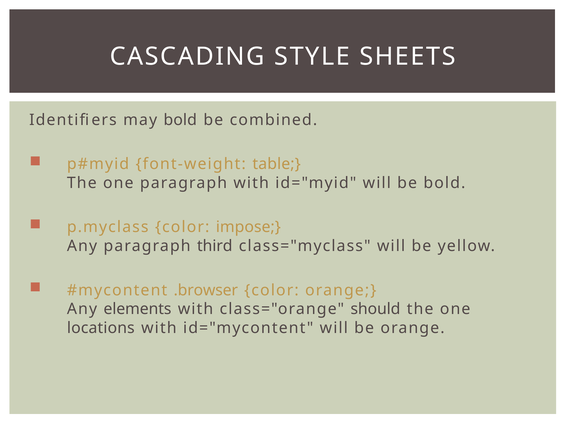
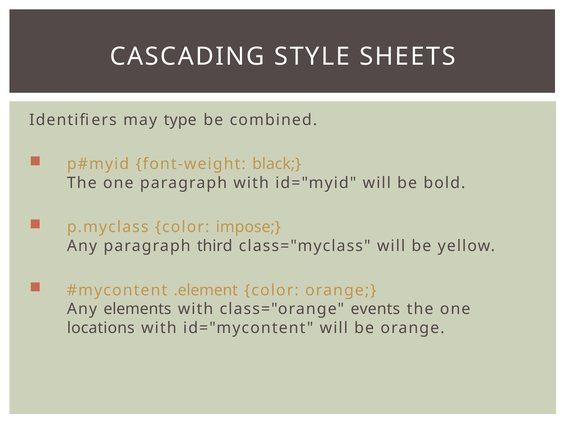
may bold: bold -> type
table: table -> black
.browser: .browser -> .element
should: should -> events
